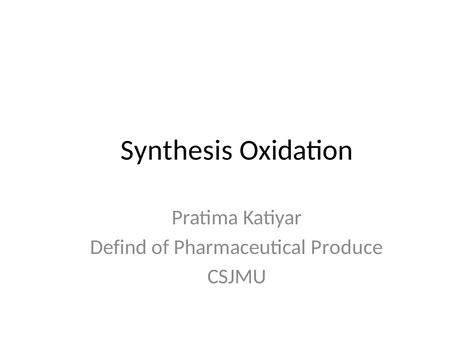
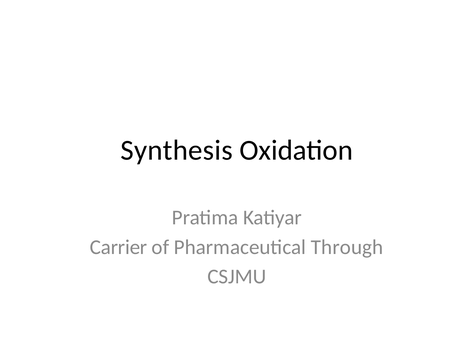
Defind: Defind -> Carrier
Produce: Produce -> Through
